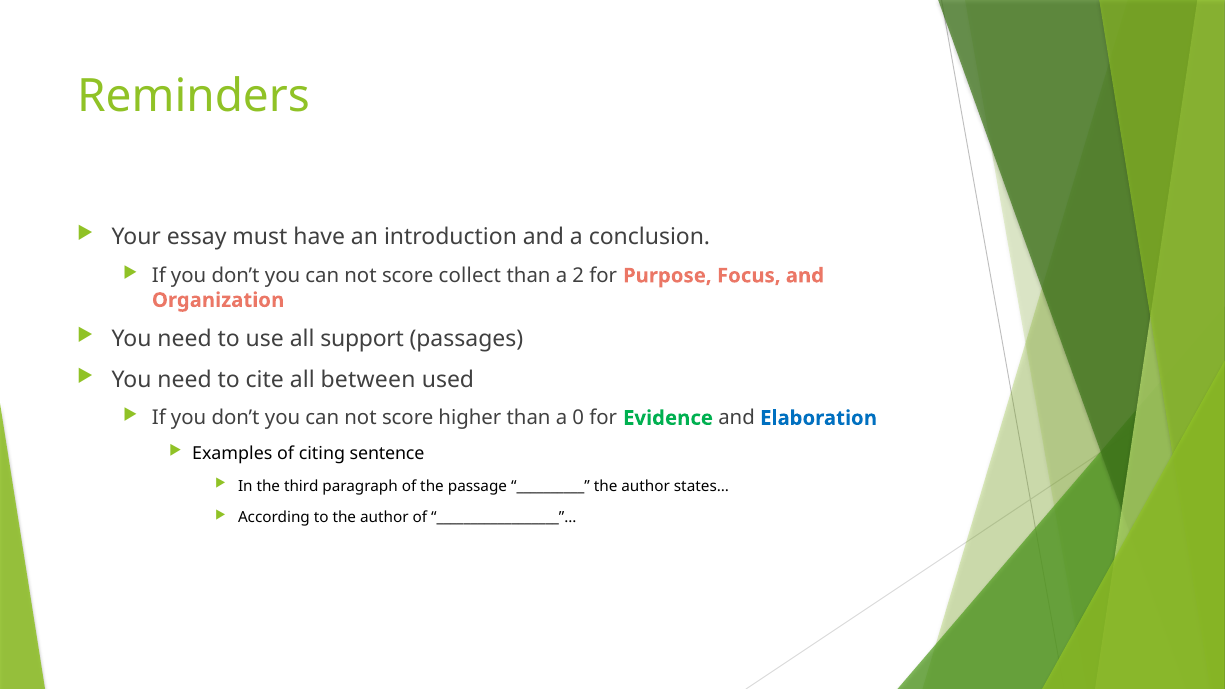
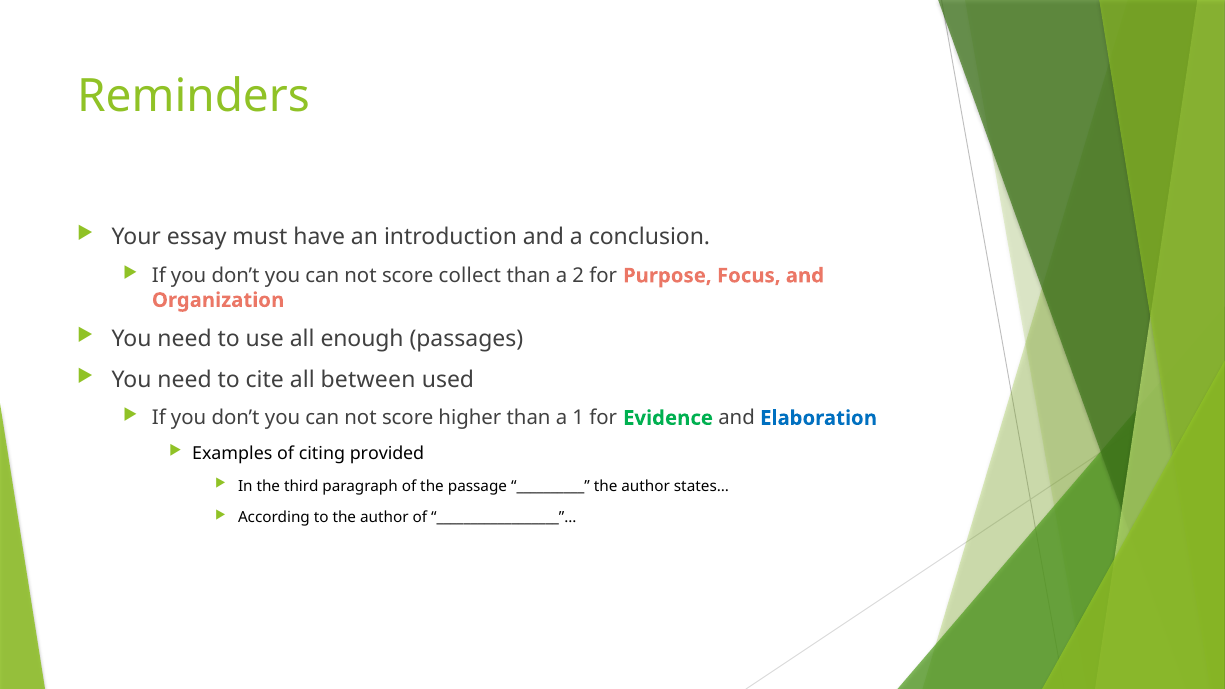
support: support -> enough
0: 0 -> 1
sentence: sentence -> provided
